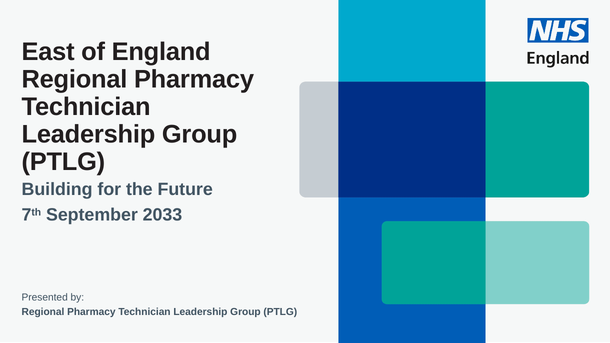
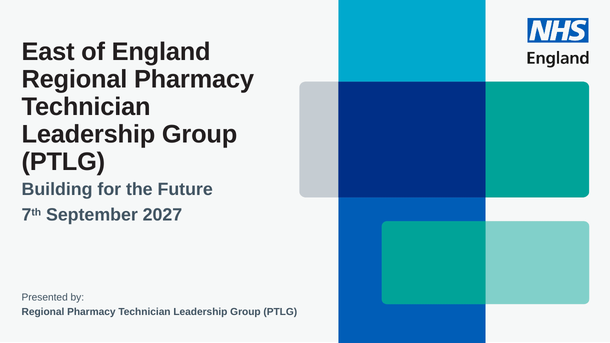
2033: 2033 -> 2027
